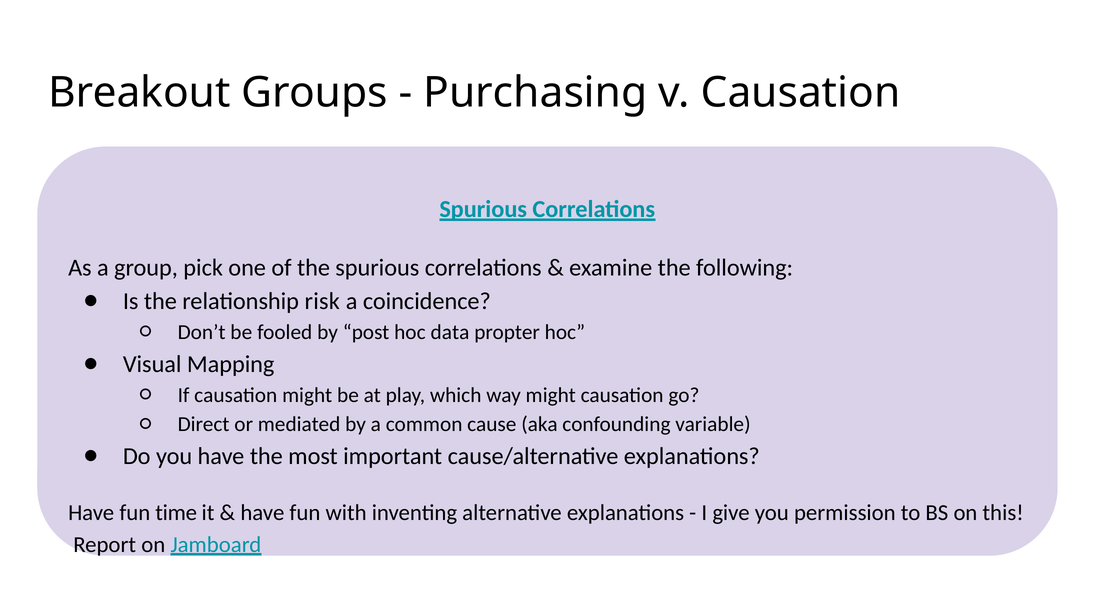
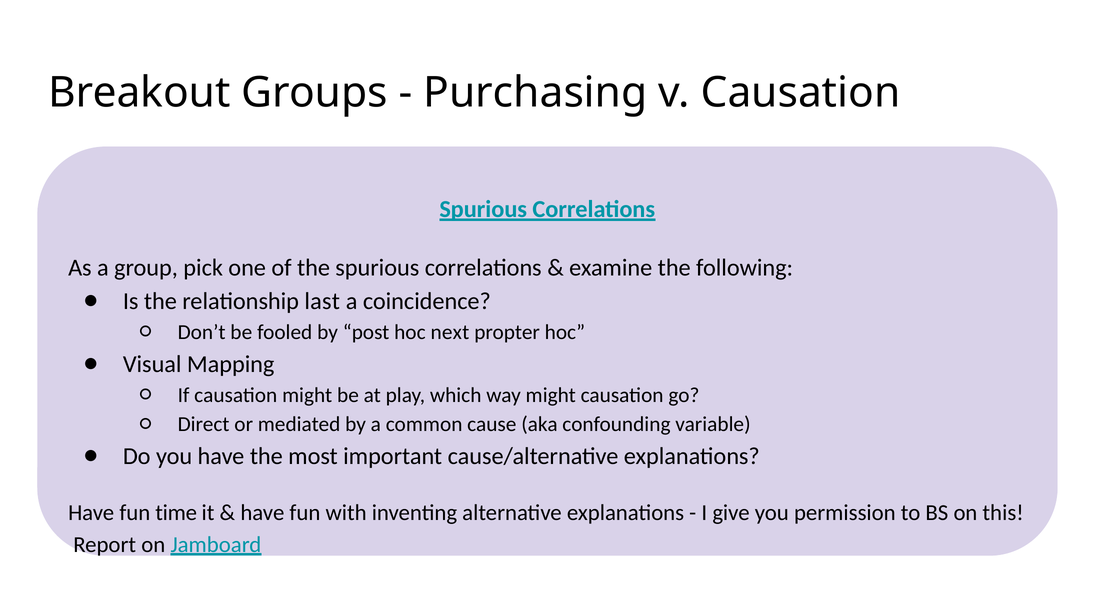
risk: risk -> last
data: data -> next
